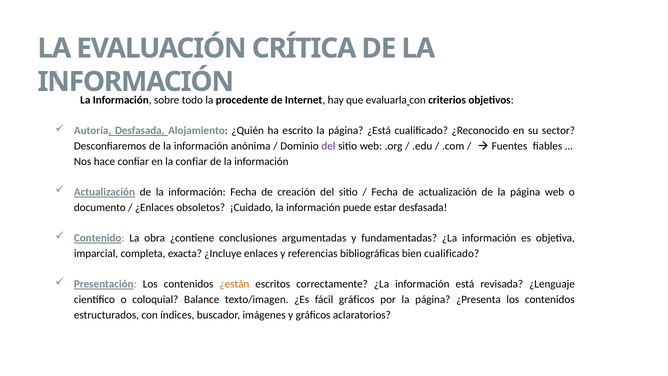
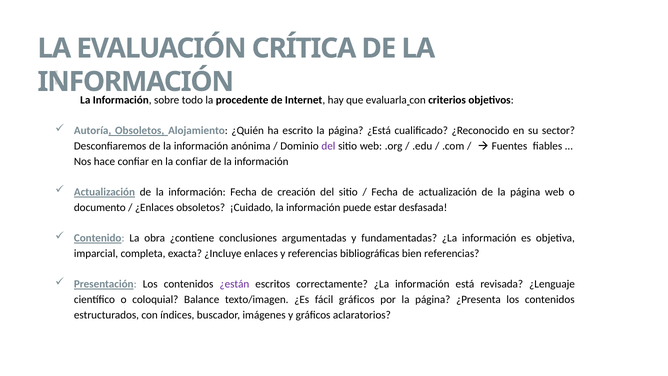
Autoría Desfasada: Desfasada -> Obsoletos
bien cualificado: cualificado -> referencias
¿están colour: orange -> purple
